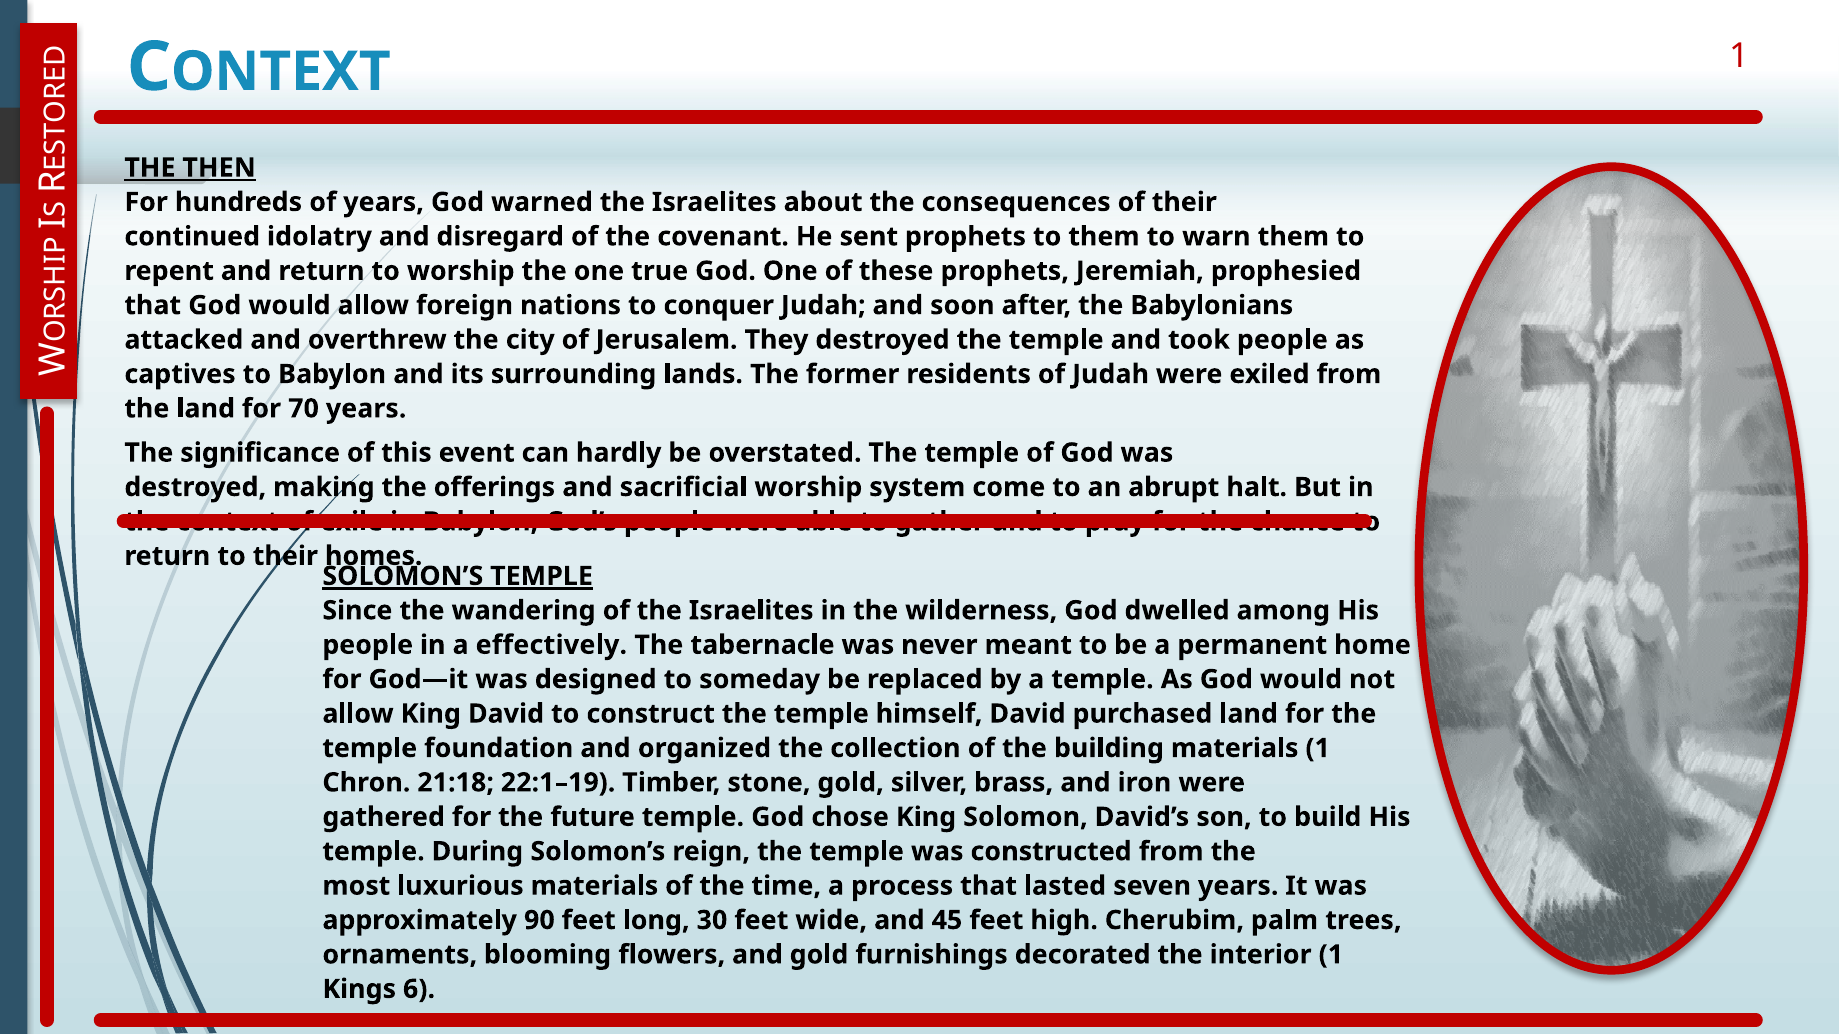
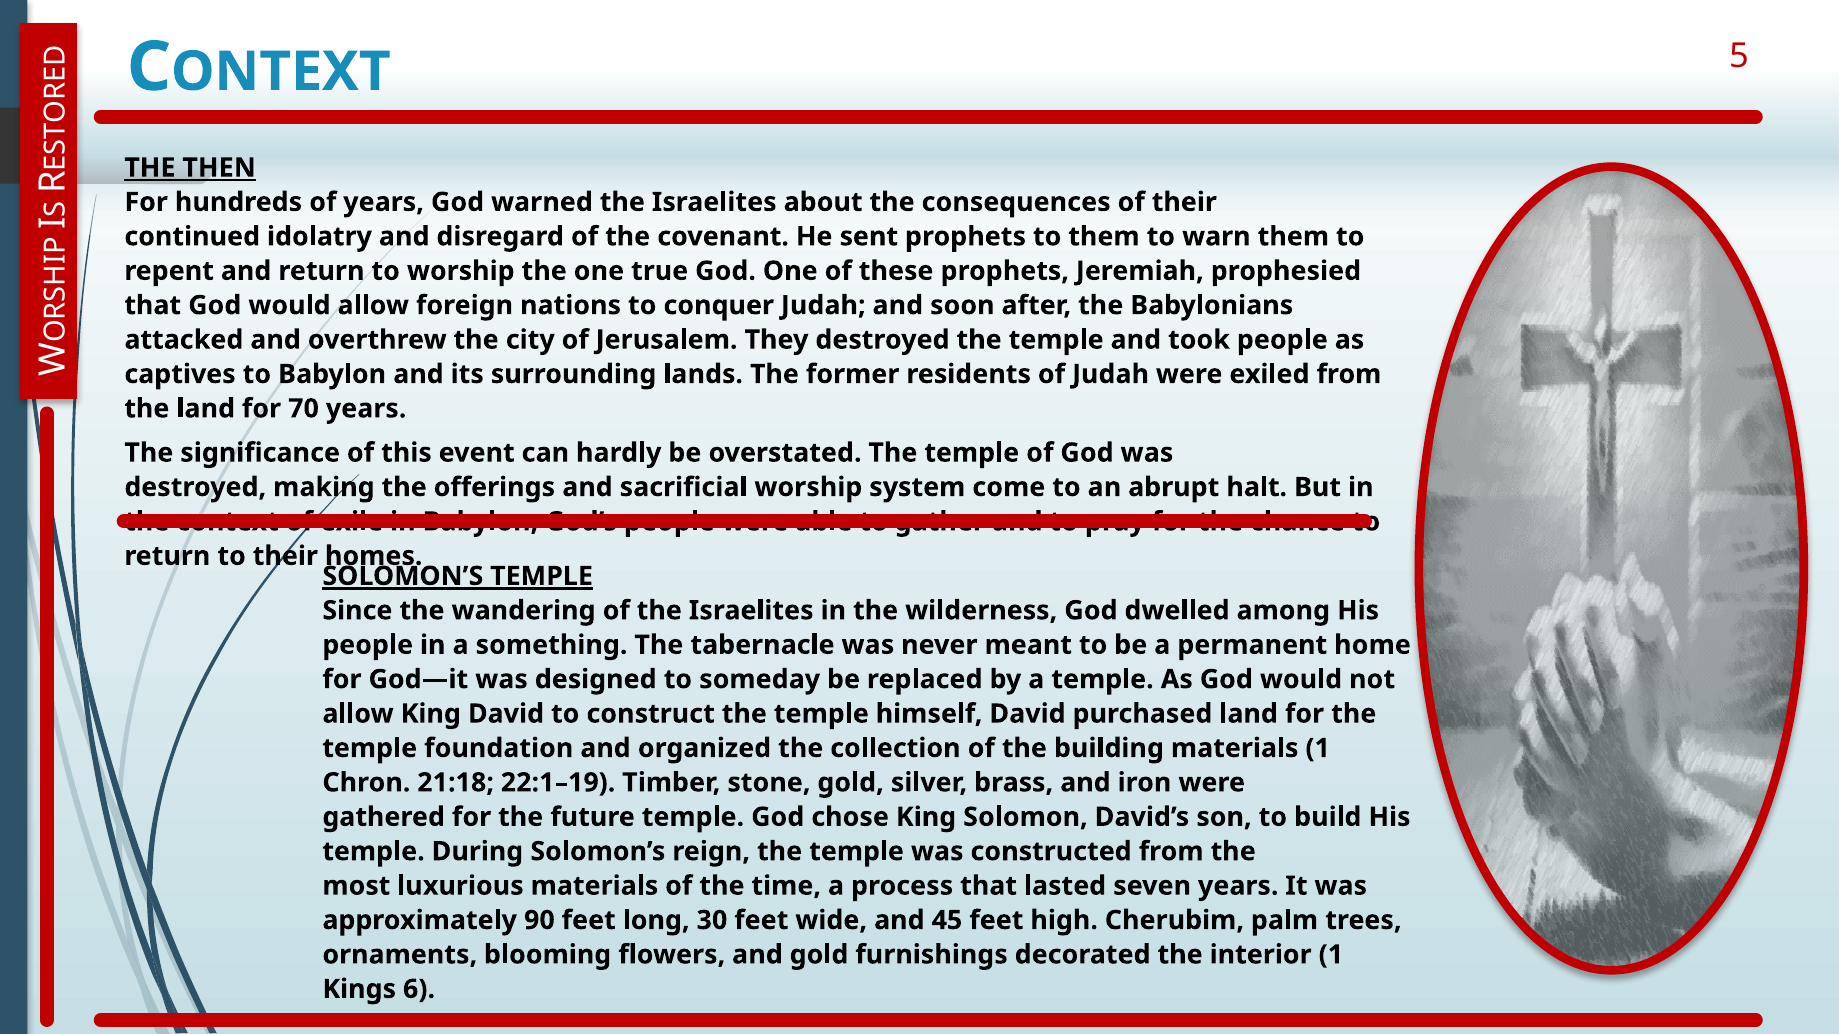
1 at (1739, 56): 1 -> 5
effectively: effectively -> something
